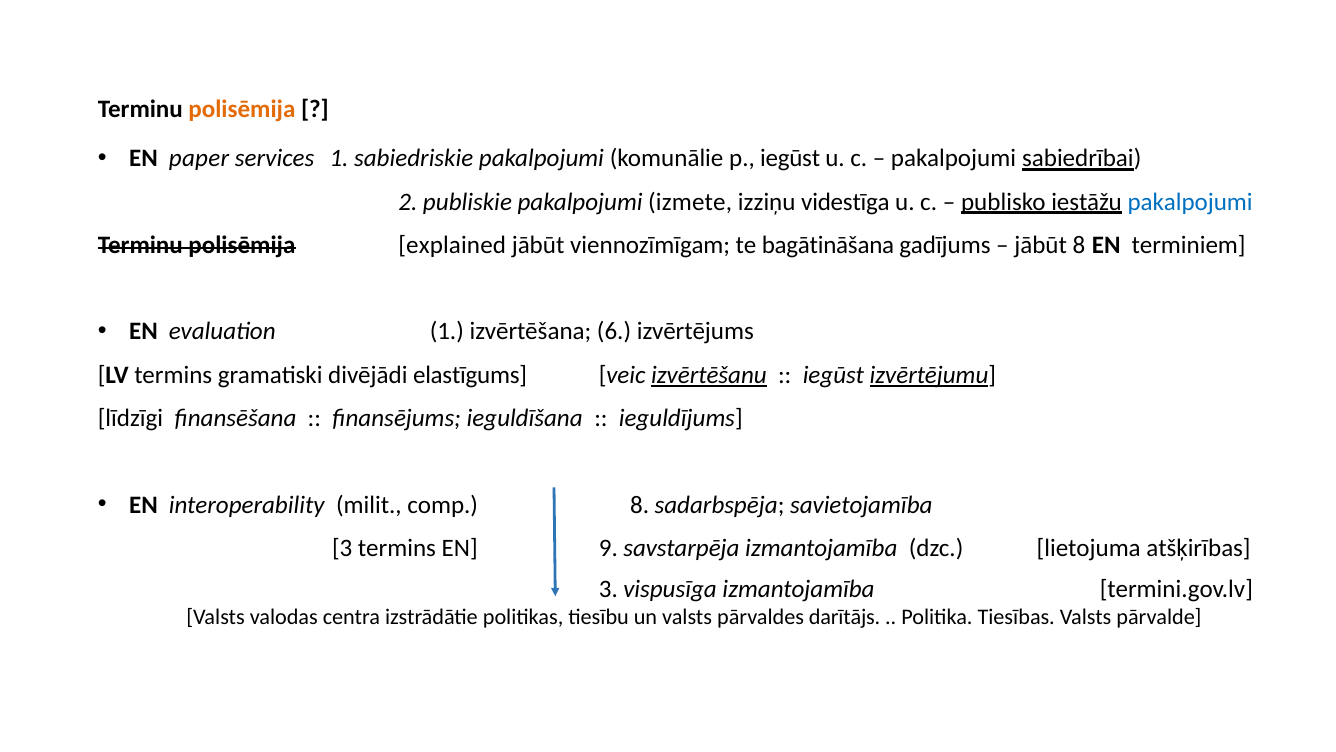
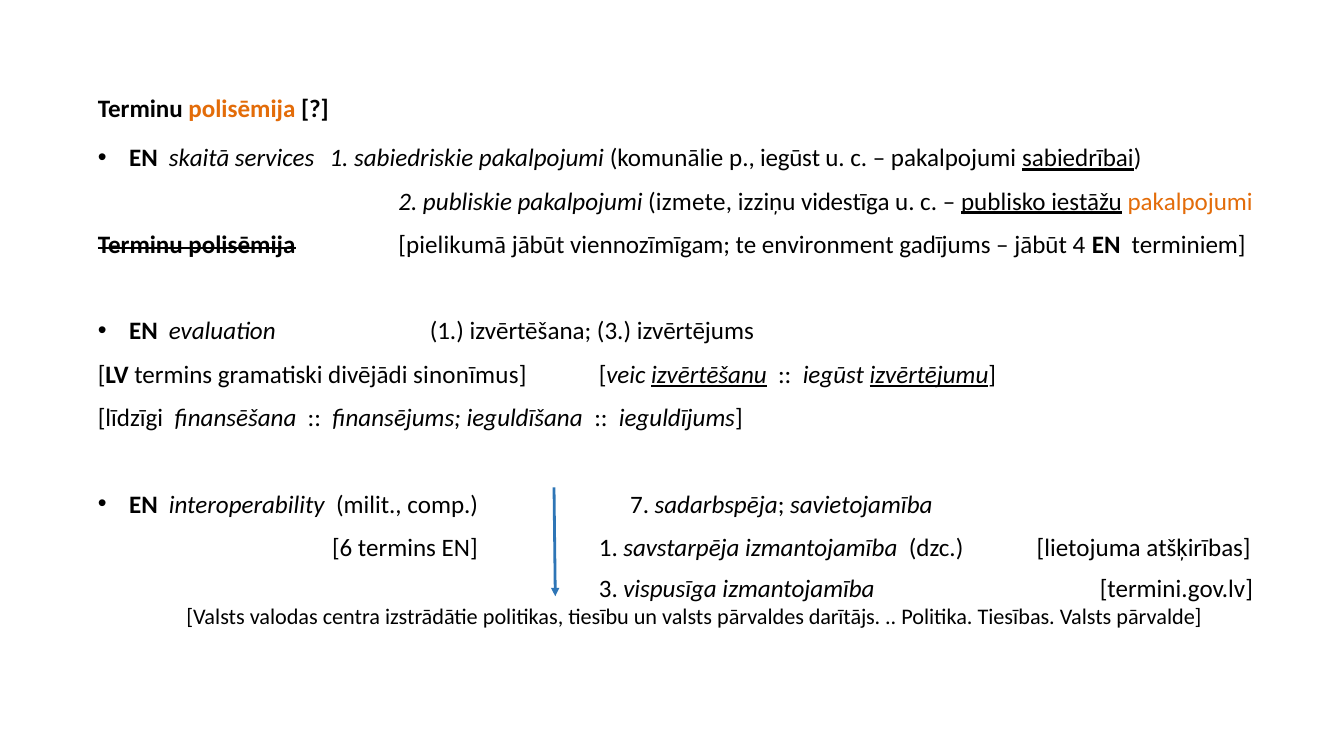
paper: paper -> skaitā
pakalpojumi at (1190, 202) colour: blue -> orange
explained: explained -> pielikumā
bagātināšana: bagātināšana -> environment
jābūt 8: 8 -> 4
izvērtēšana 6: 6 -> 3
elastīgums: elastīgums -> sinonīmus
comp 8: 8 -> 7
3 at (342, 548): 3 -> 6
EN 9: 9 -> 1
